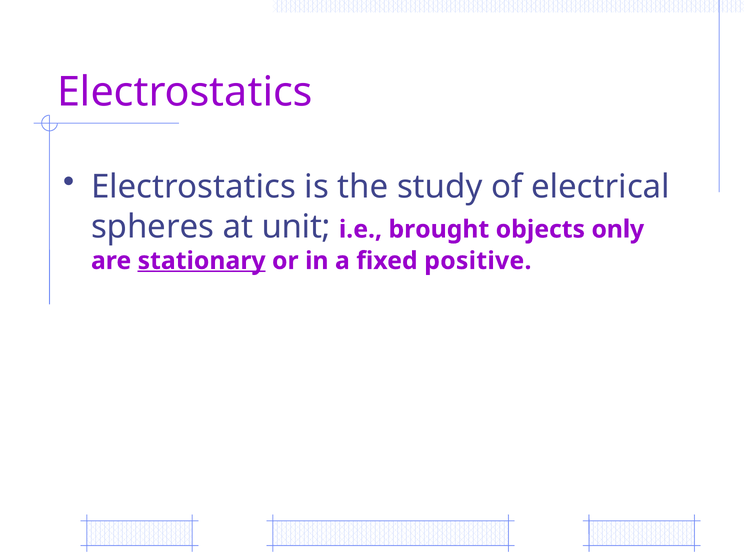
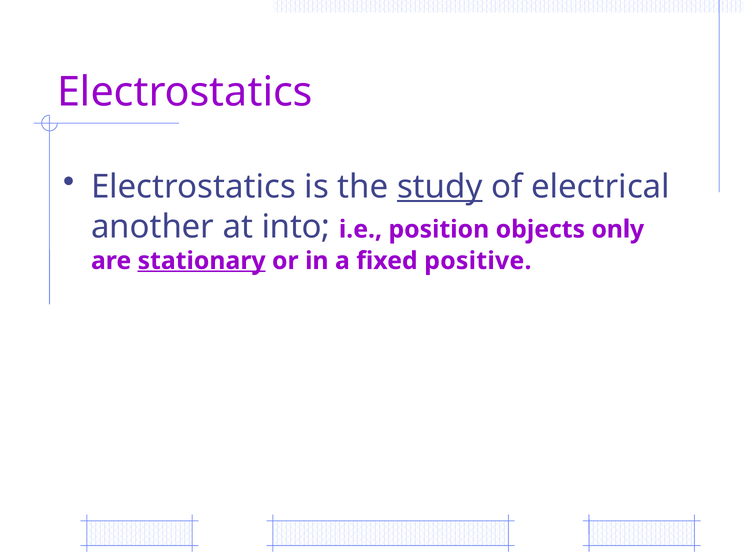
study underline: none -> present
spheres: spheres -> another
unit: unit -> into
brought: brought -> position
